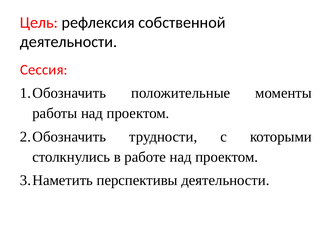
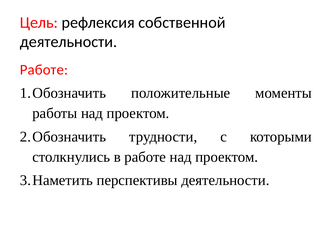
Сессия at (44, 70): Сессия -> Работе
